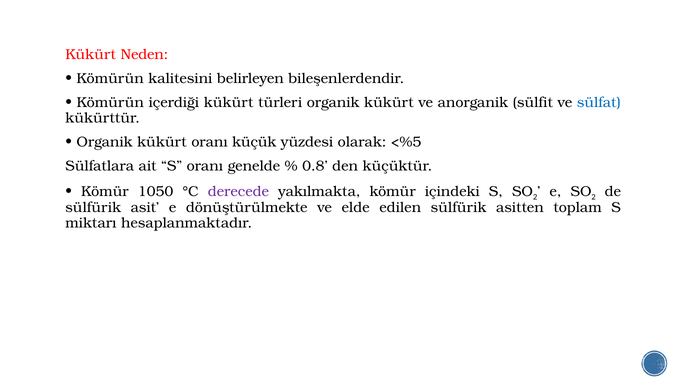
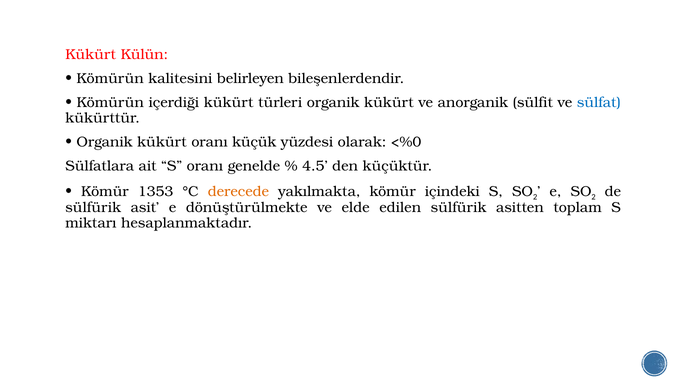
Neden: Neden -> Külün
<%5: <%5 -> <%0
0.8: 0.8 -> 4.5
1050: 1050 -> 1353
derecede colour: purple -> orange
